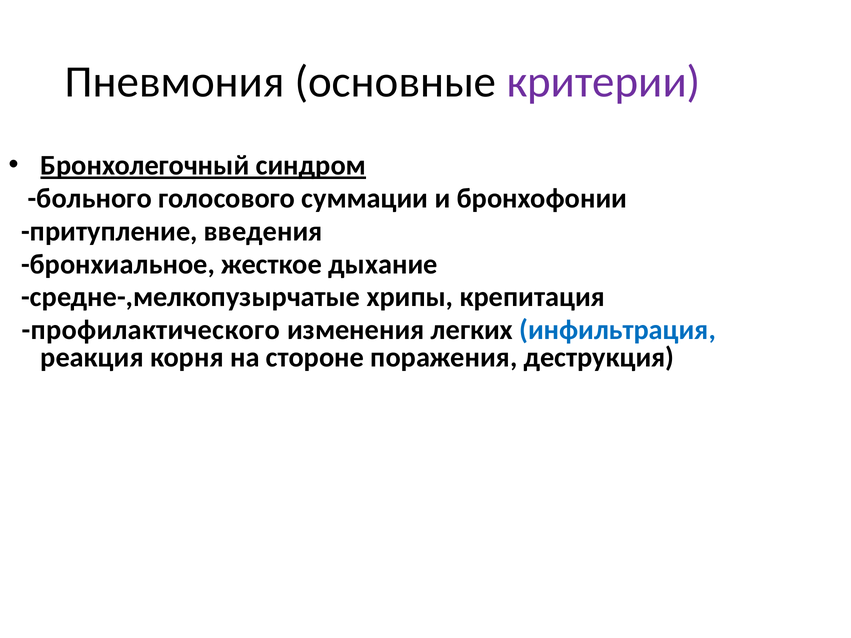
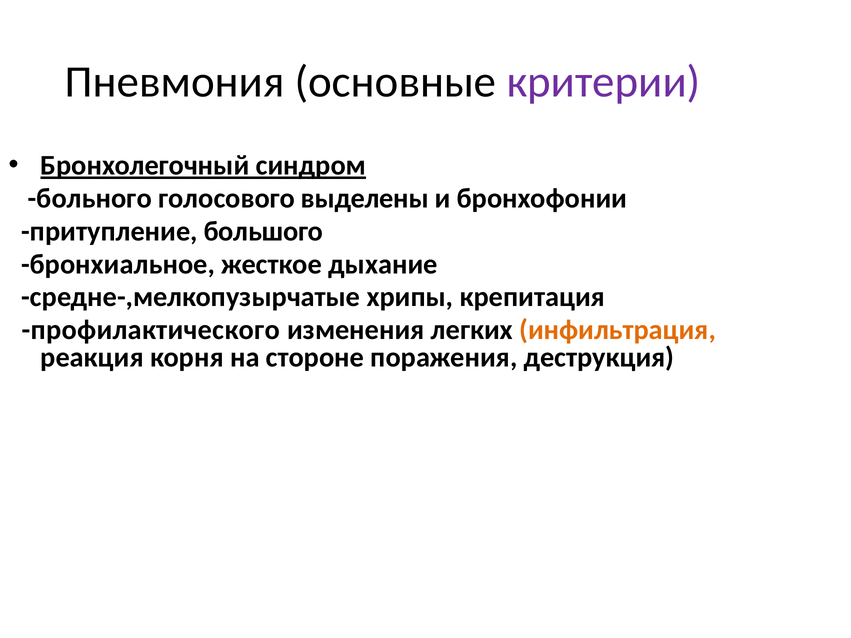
суммации: суммации -> выделены
введения: введения -> большого
инфильтрация colour: blue -> orange
